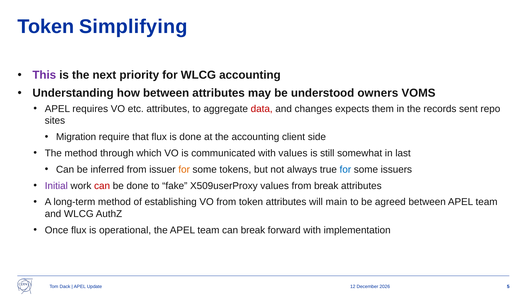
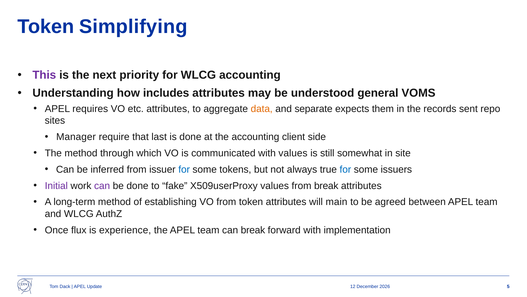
how between: between -> includes
owners: owners -> general
data colour: red -> orange
changes: changes -> separate
Migration: Migration -> Manager
that flux: flux -> last
last: last -> site
for at (184, 169) colour: orange -> blue
can at (102, 185) colour: red -> purple
operational: operational -> experience
